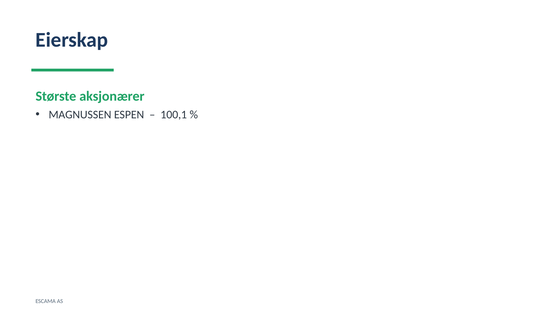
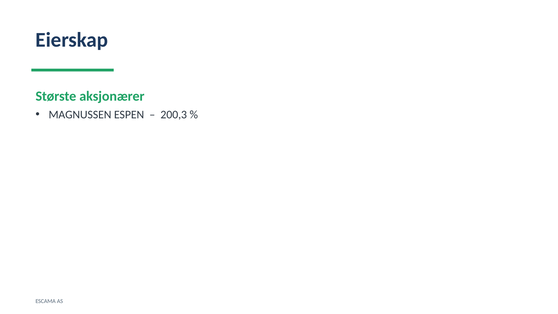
100,1: 100,1 -> 200,3
